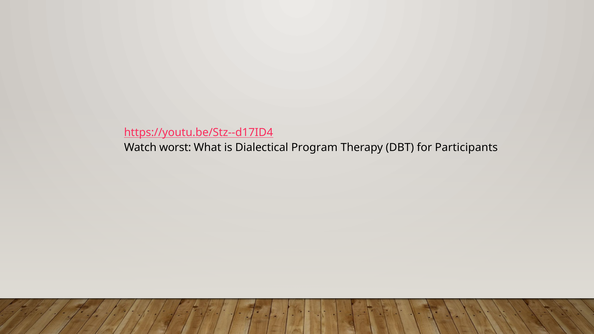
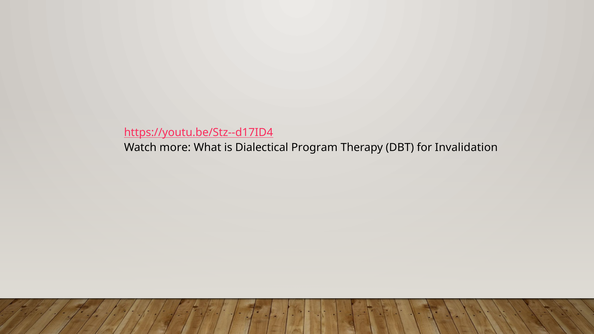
worst: worst -> more
Participants: Participants -> Invalidation
